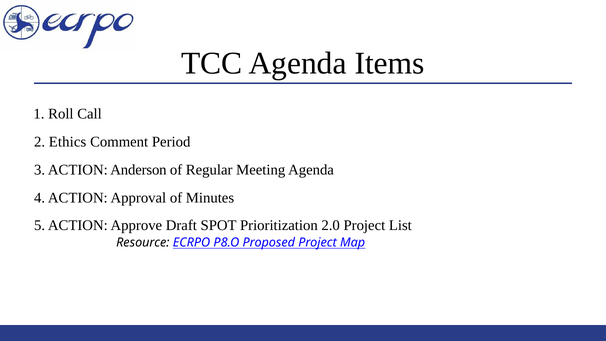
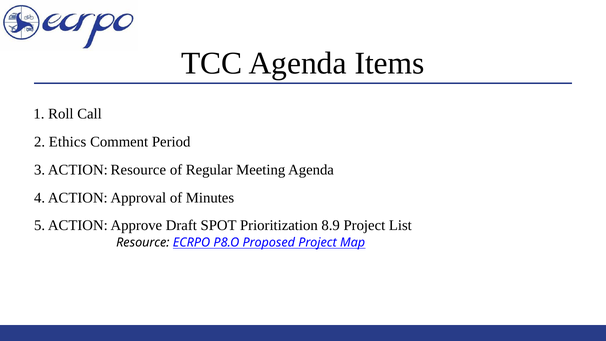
ACTION Anderson: Anderson -> Resource
2.0: 2.0 -> 8.9
